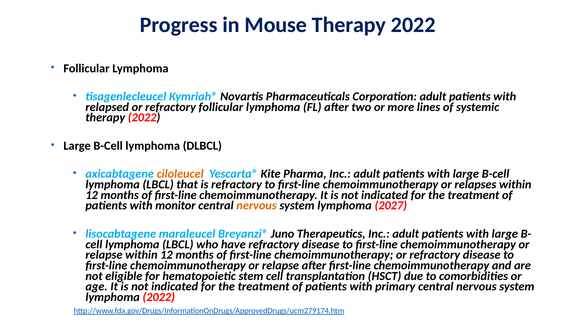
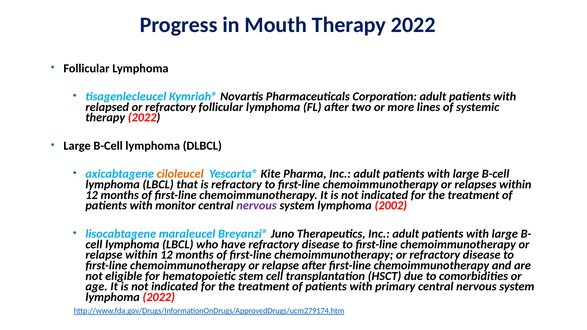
Mouse: Mouse -> Mouth
nervous at (257, 206) colour: orange -> purple
2027: 2027 -> 2002
